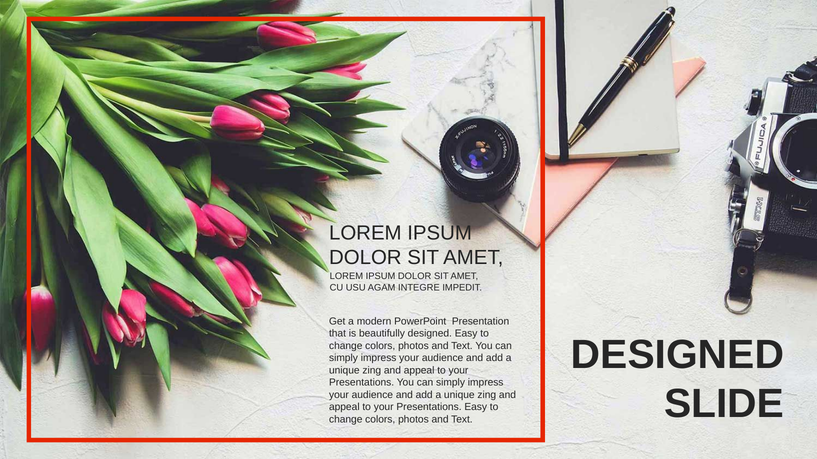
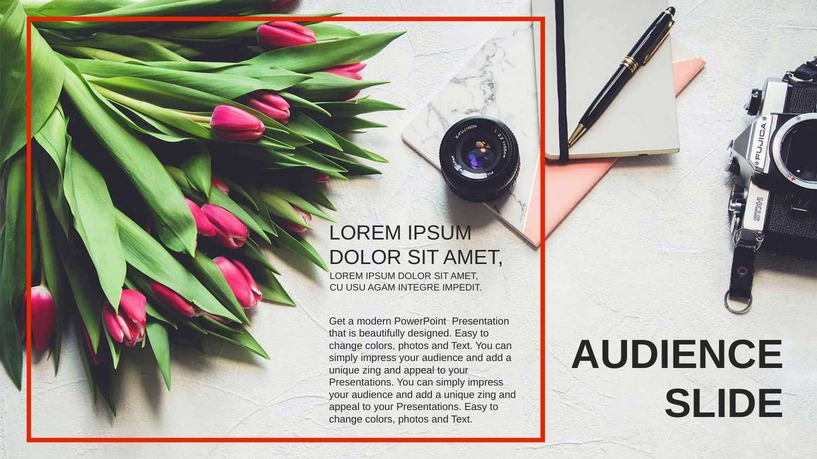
DESIGNED at (678, 355): DESIGNED -> AUDIENCE
